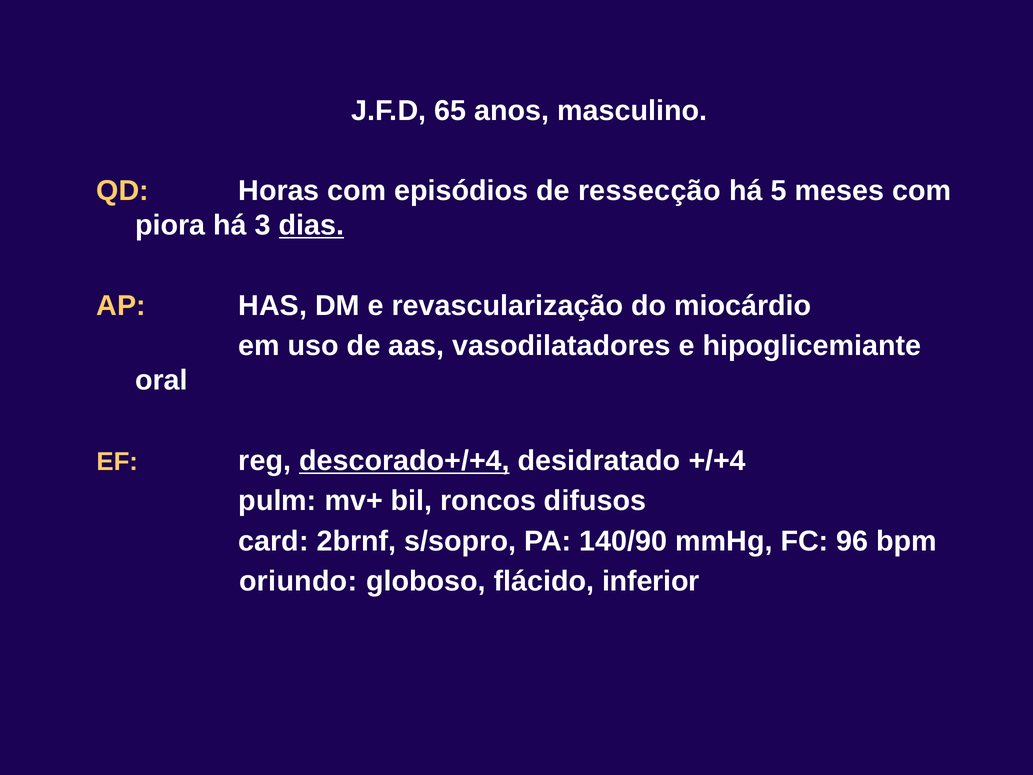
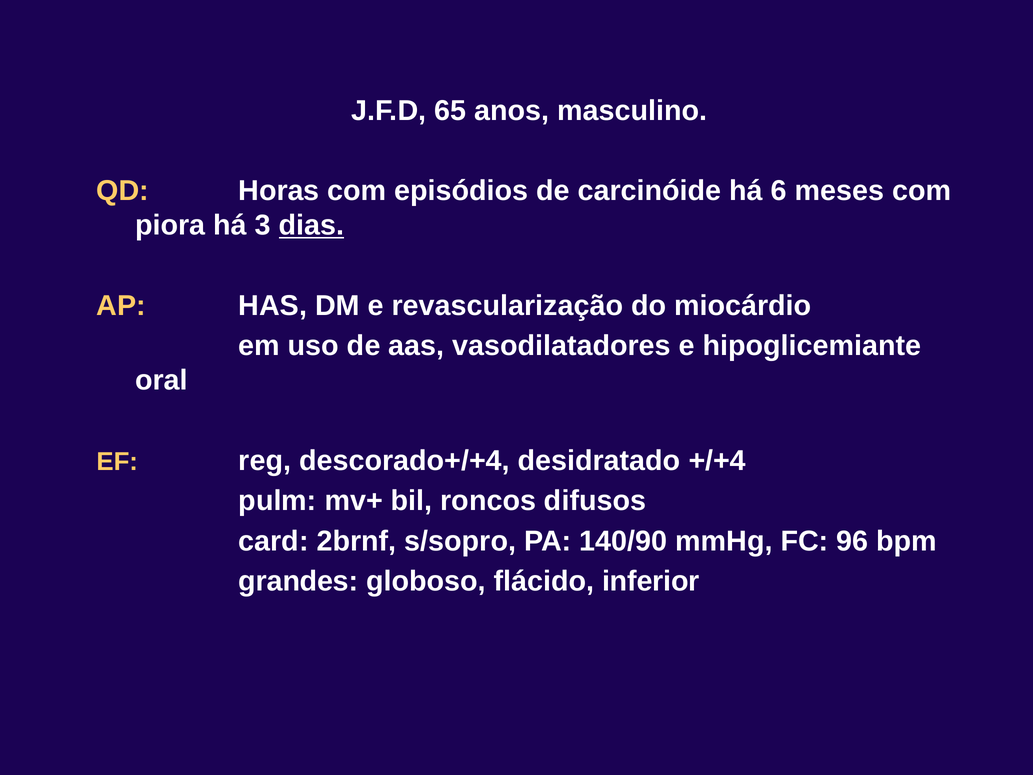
ressecção: ressecção -> carcinóide
5: 5 -> 6
descorado+/+4 underline: present -> none
oriundo: oriundo -> grandes
